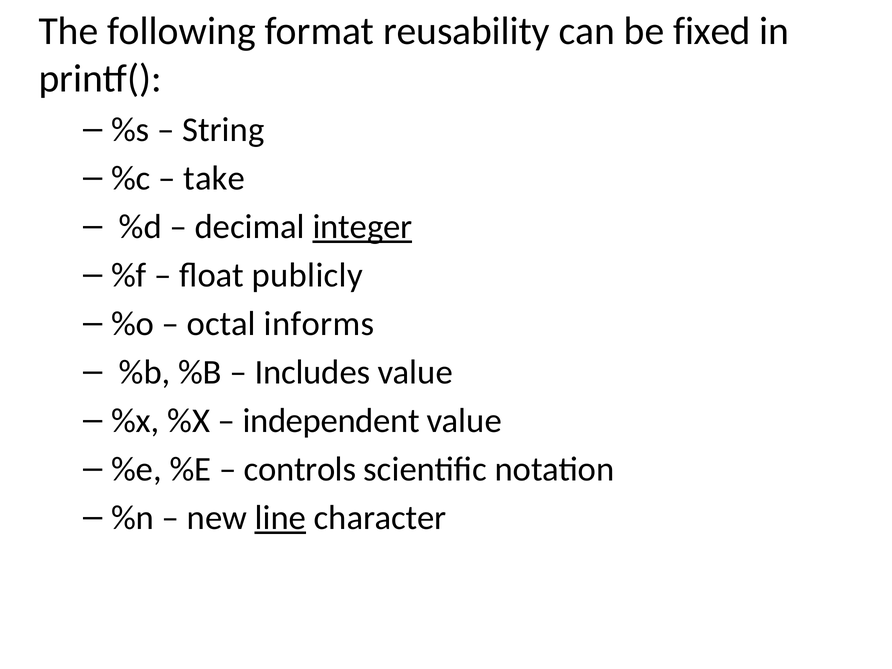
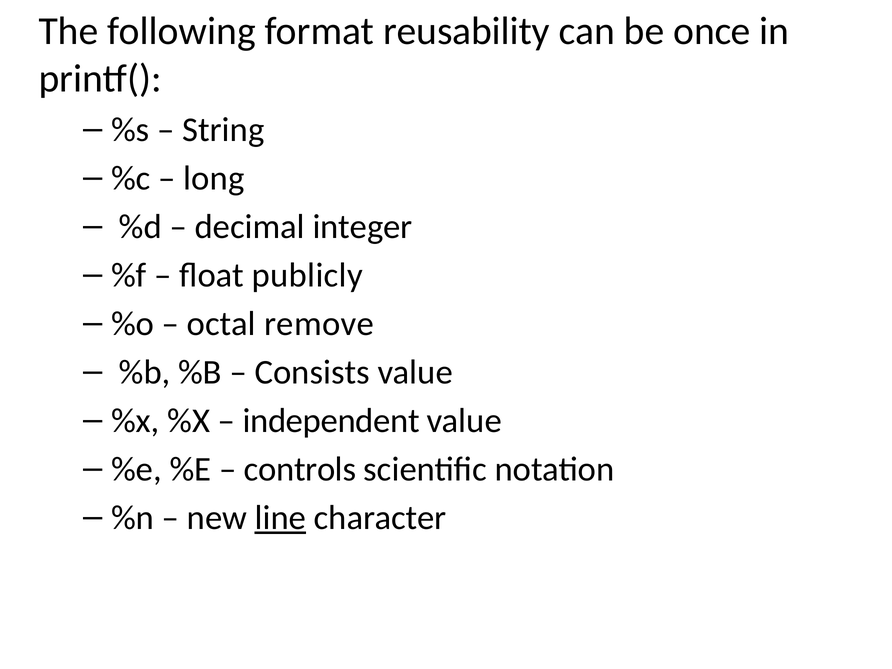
fixed: fixed -> once
take: take -> long
integer underline: present -> none
informs: informs -> remove
Includes: Includes -> Consists
